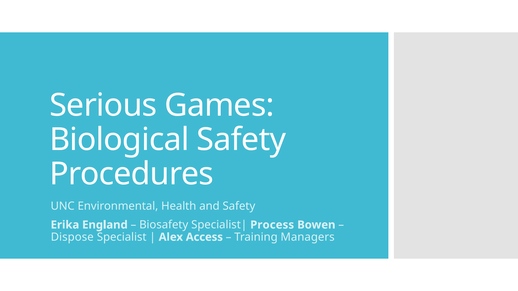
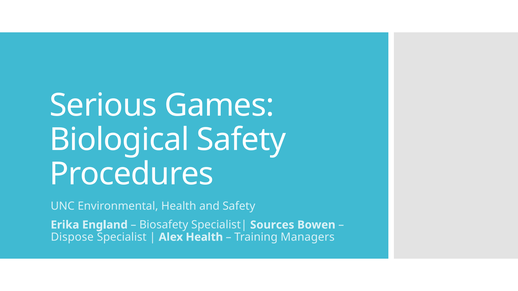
Process: Process -> Sources
Alex Access: Access -> Health
